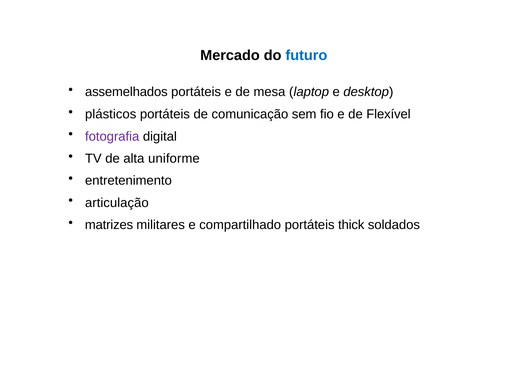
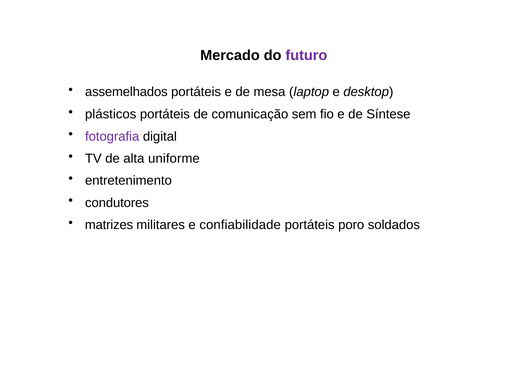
futuro colour: blue -> purple
Flexível: Flexível -> Síntese
articulação: articulação -> condutores
compartilhado: compartilhado -> confiabilidade
thick: thick -> poro
